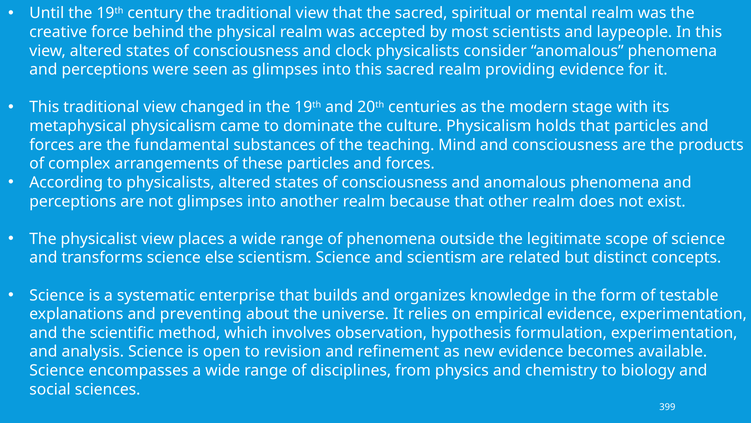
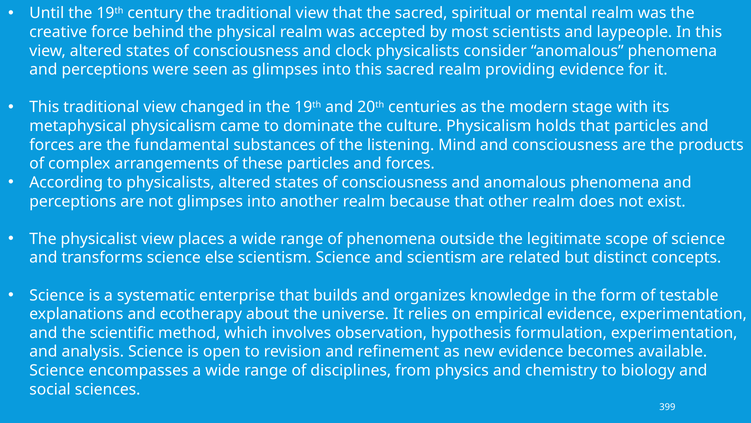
teaching: teaching -> listening
preventing: preventing -> ecotherapy
